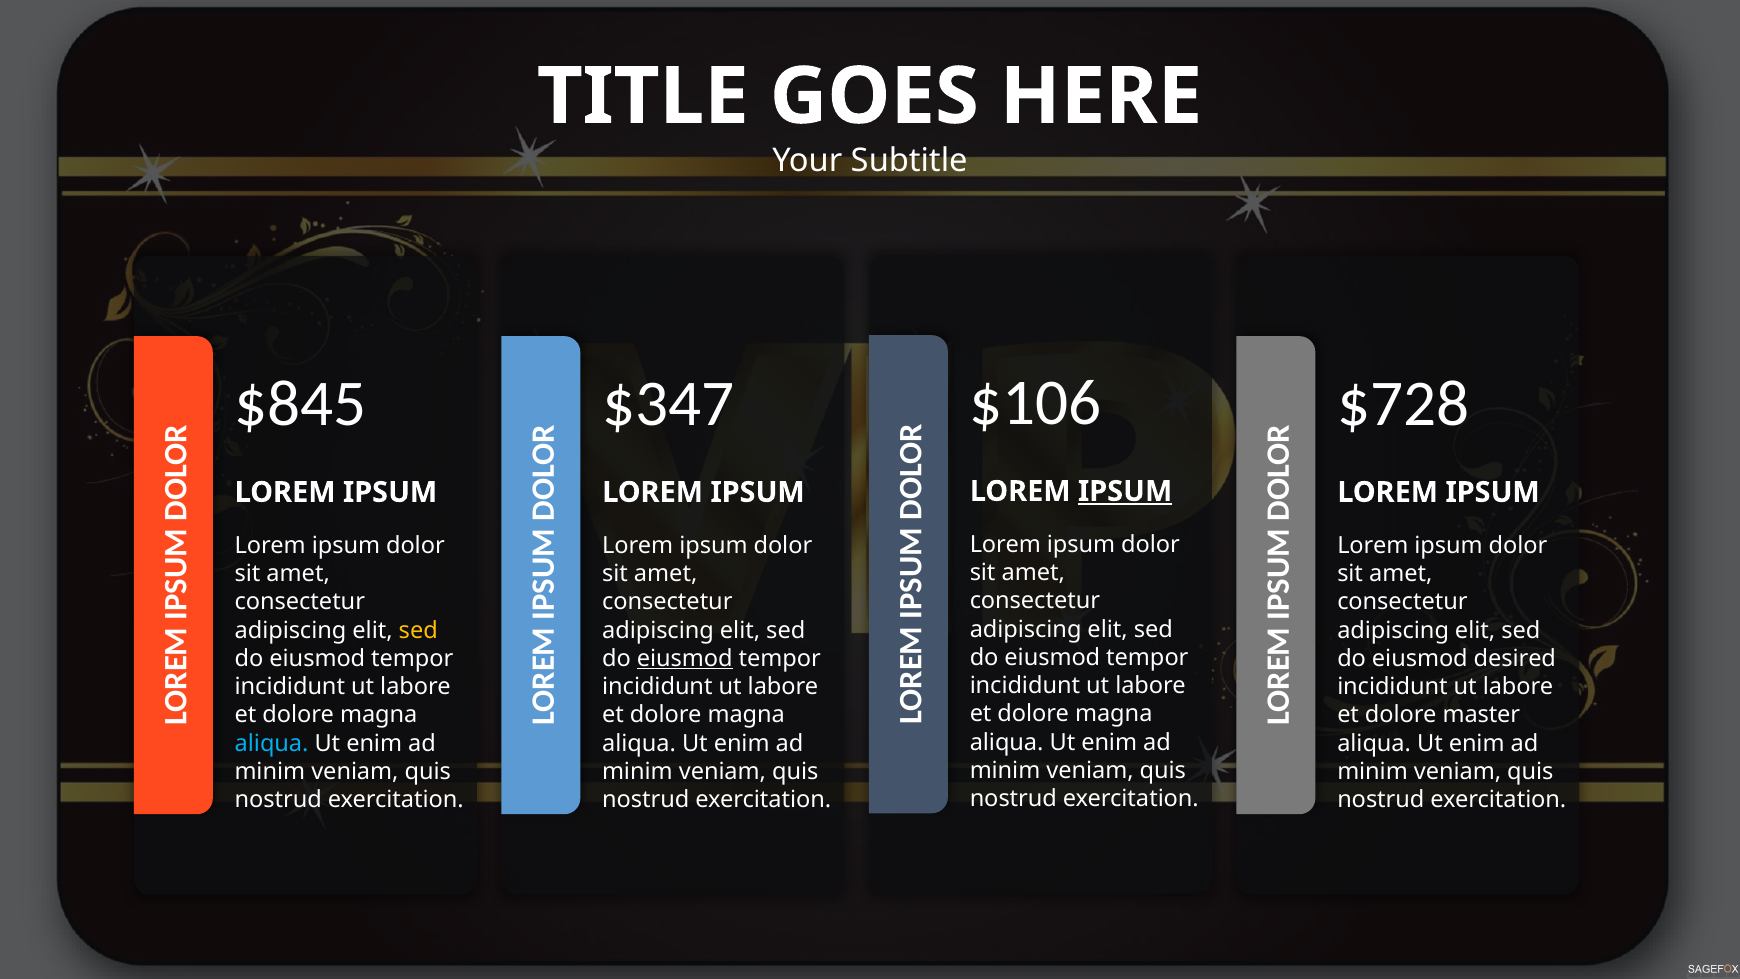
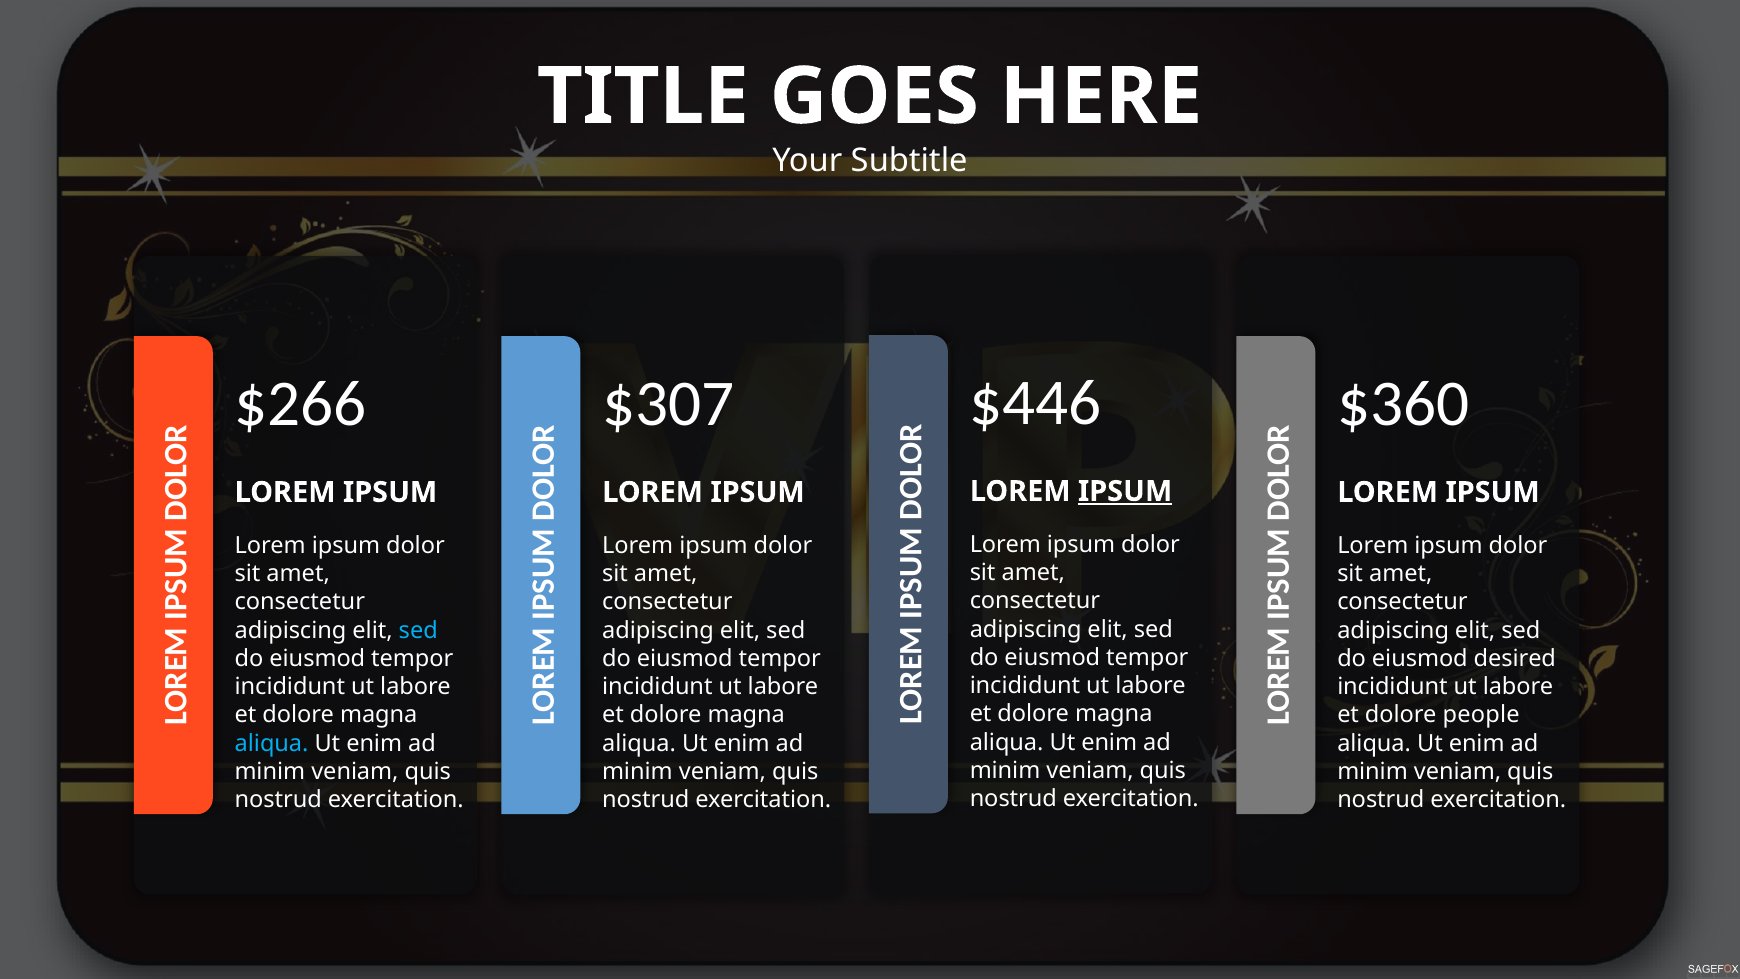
$106: $106 -> $446
$845: $845 -> $266
$347: $347 -> $307
$728: $728 -> $360
sed at (418, 630) colour: yellow -> light blue
eiusmod at (685, 658) underline: present -> none
master: master -> people
